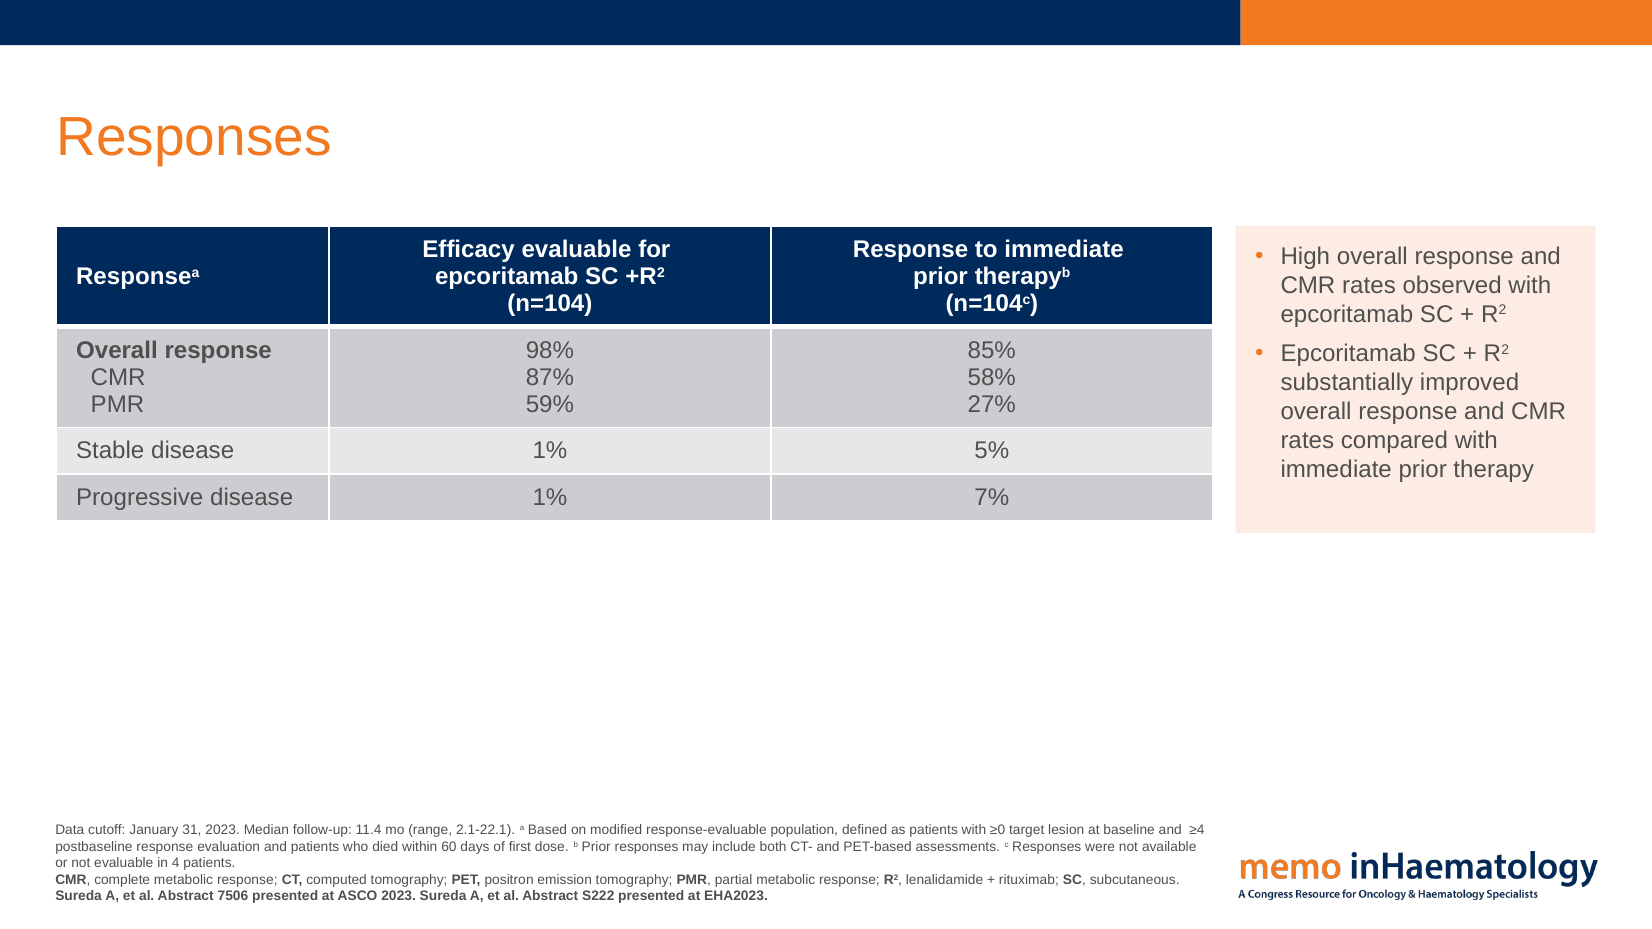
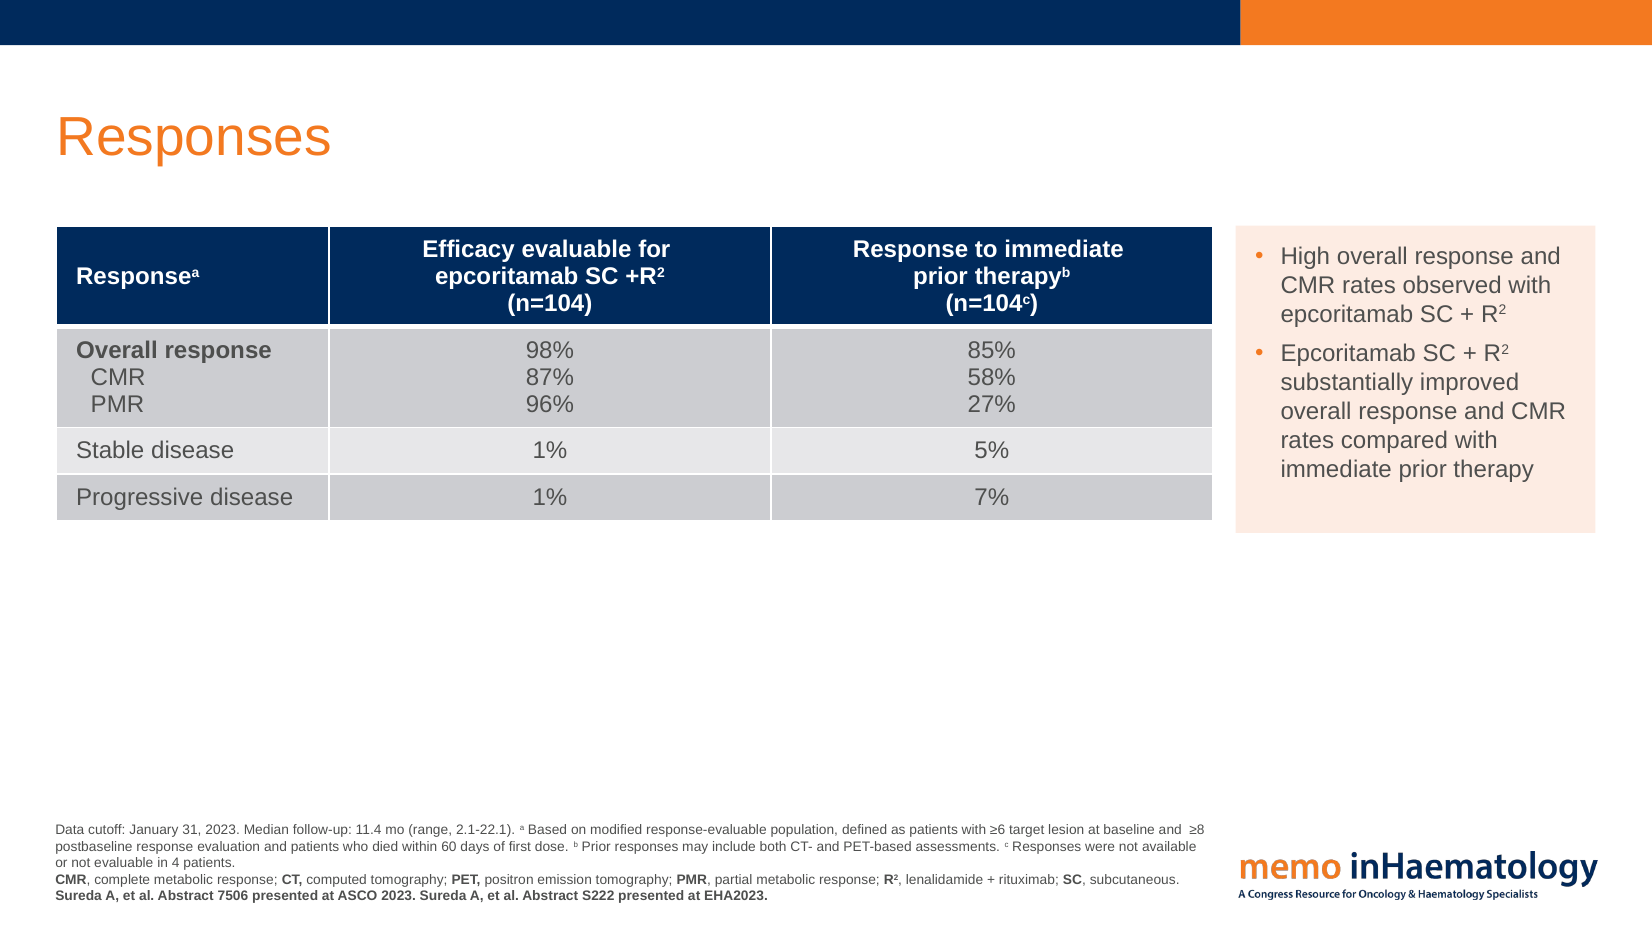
59%: 59% -> 96%
≥0: ≥0 -> ≥6
≥4: ≥4 -> ≥8
